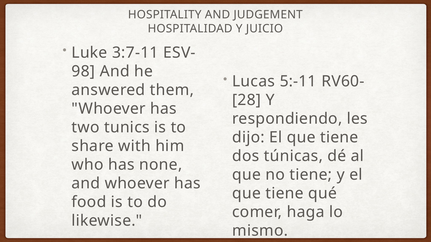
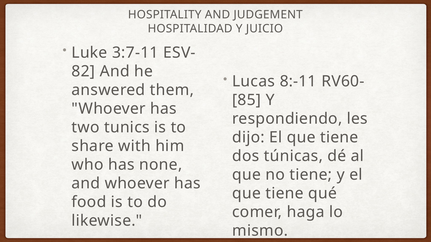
98: 98 -> 82
5:-11: 5:-11 -> 8:-11
28: 28 -> 85
